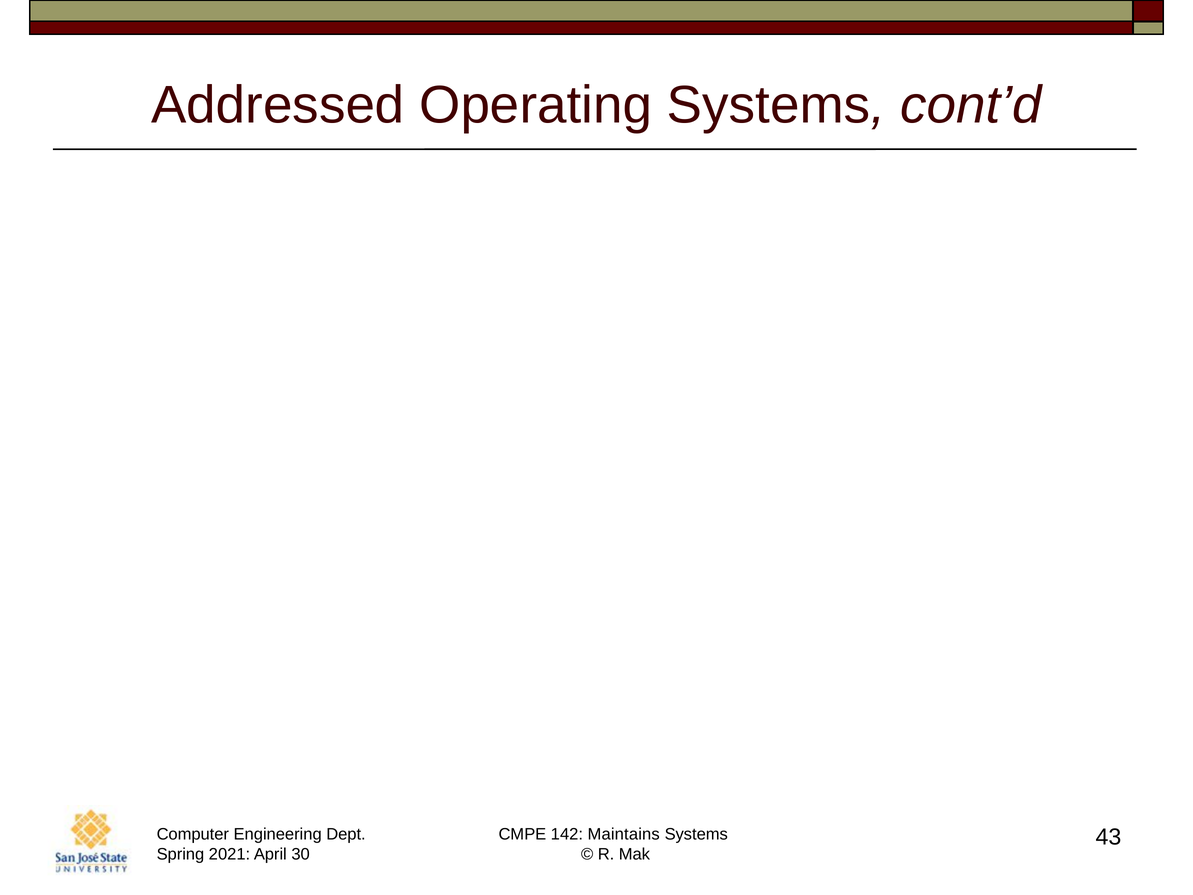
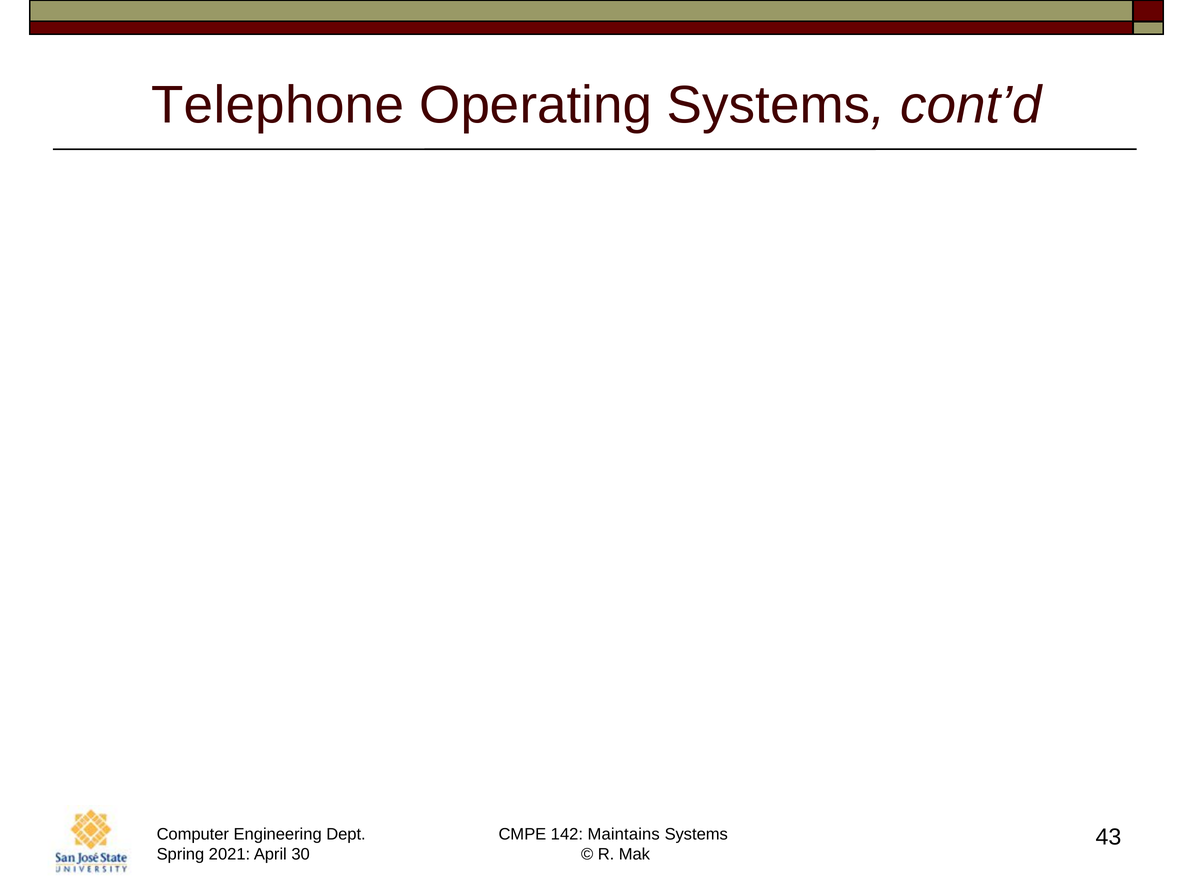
Addressed: Addressed -> Telephone
